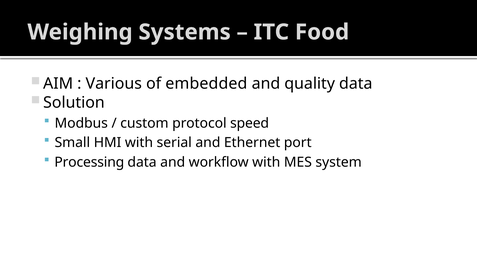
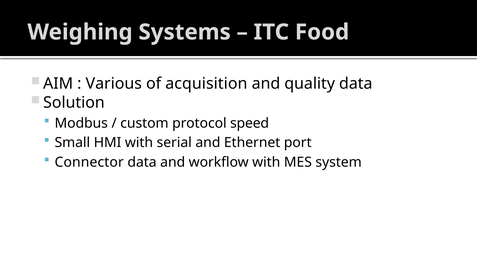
embedded: embedded -> acquisition
Processing: Processing -> Connector
